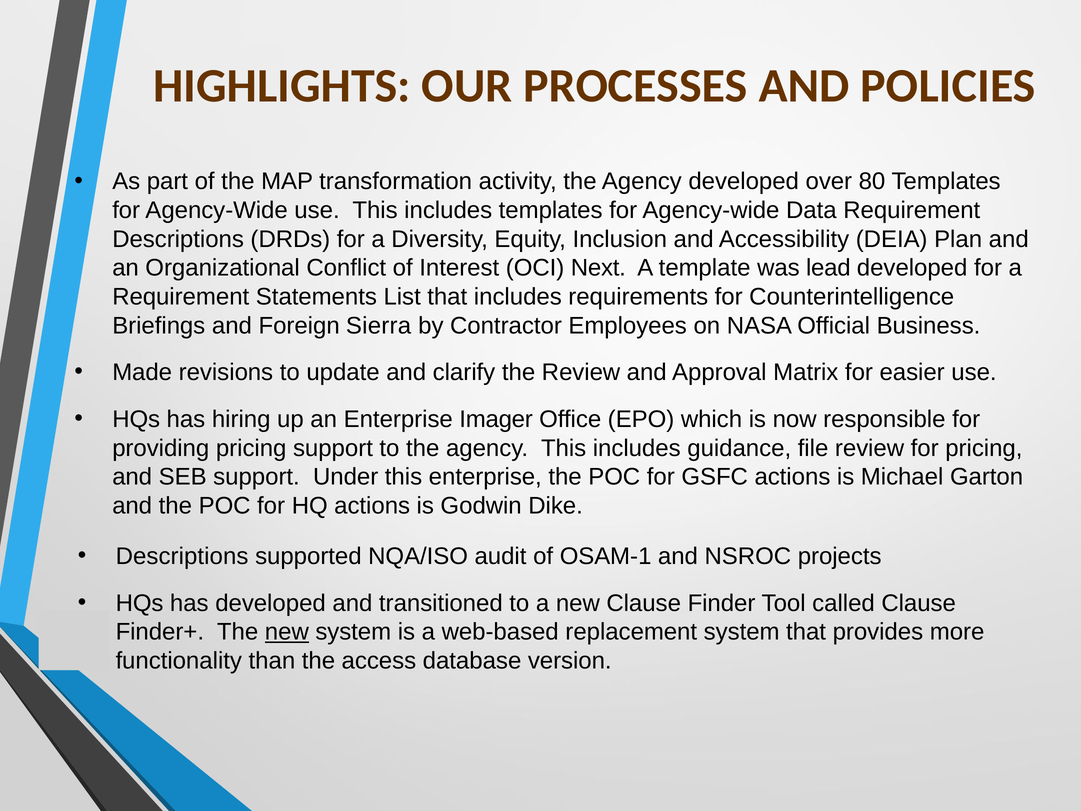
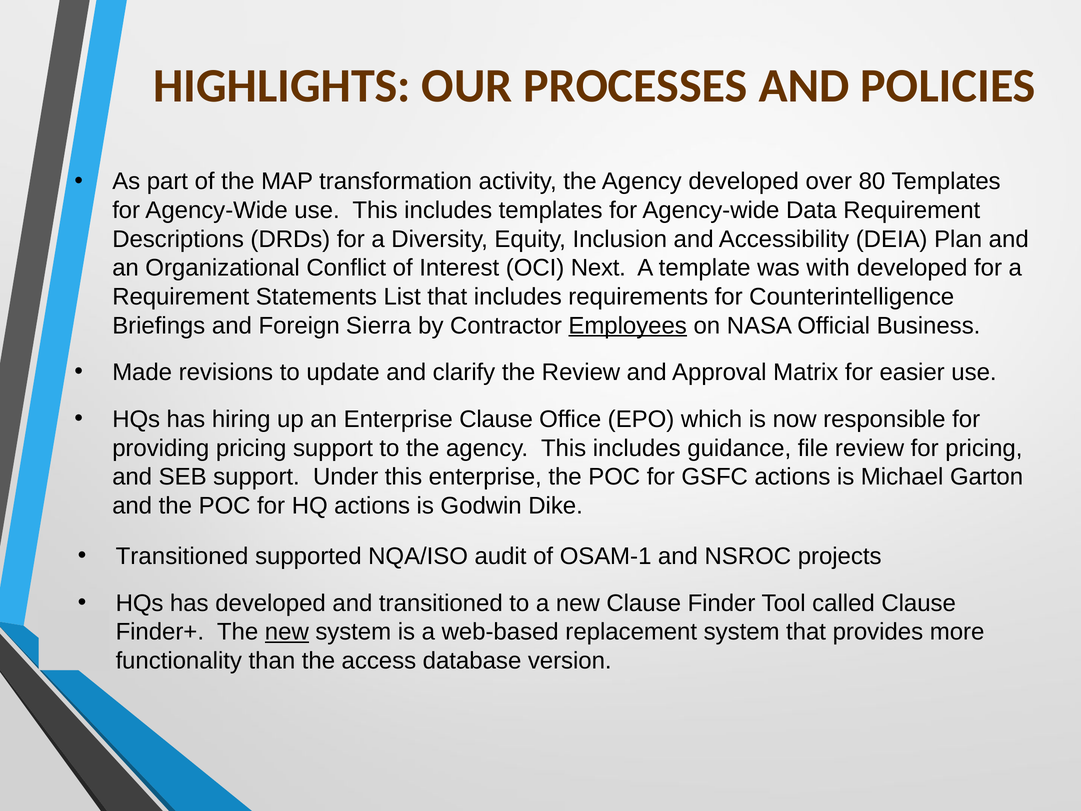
lead: lead -> with
Employees underline: none -> present
Enterprise Imager: Imager -> Clause
Descriptions at (182, 556): Descriptions -> Transitioned
